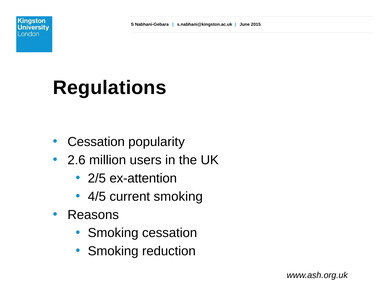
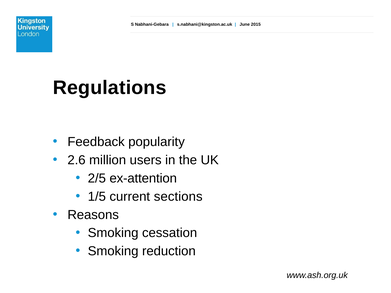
Cessation at (96, 142): Cessation -> Feedback
4/5: 4/5 -> 1/5
current smoking: smoking -> sections
